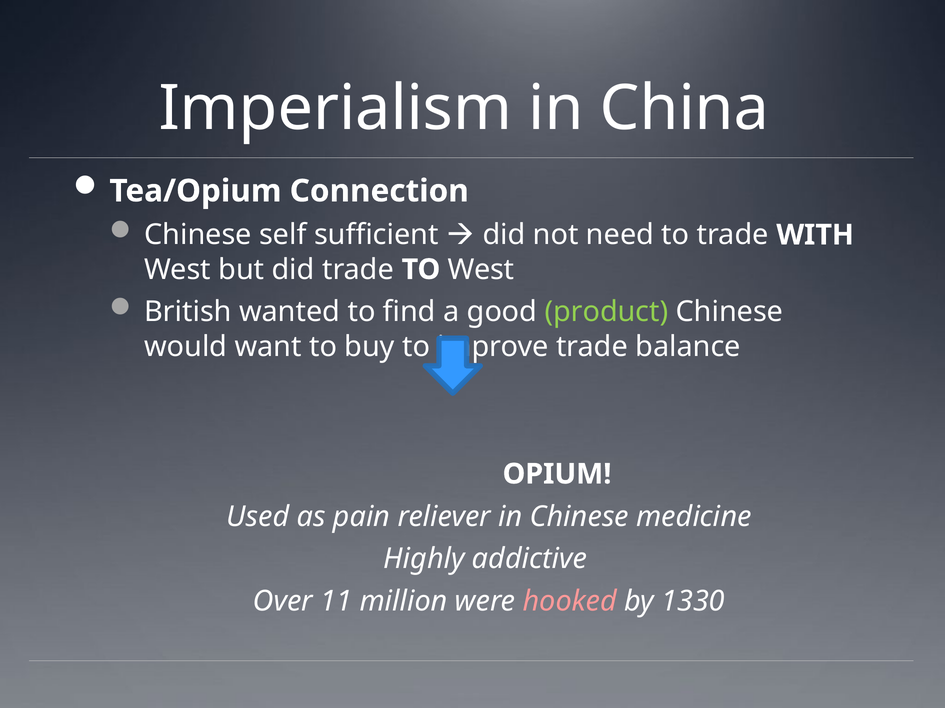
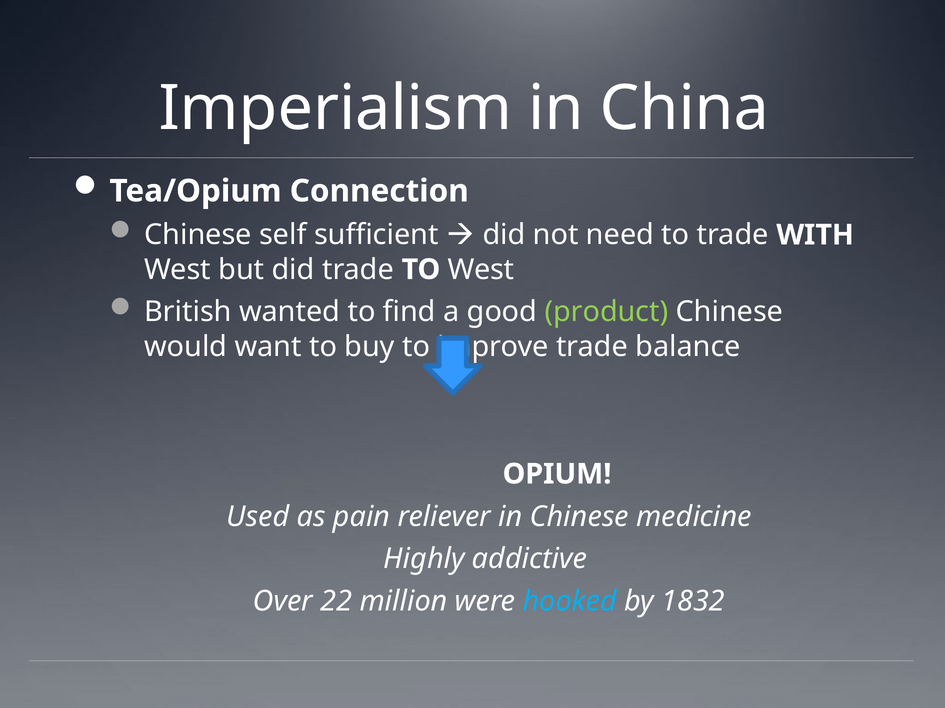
11: 11 -> 22
hooked colour: pink -> light blue
1330: 1330 -> 1832
